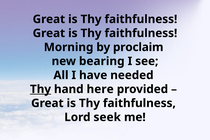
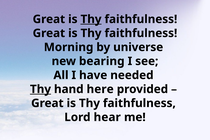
Thy at (91, 19) underline: none -> present
proclaim: proclaim -> universe
seek: seek -> hear
